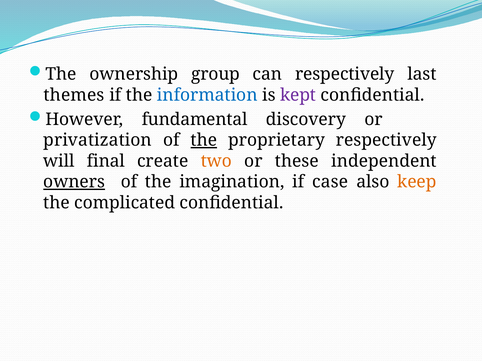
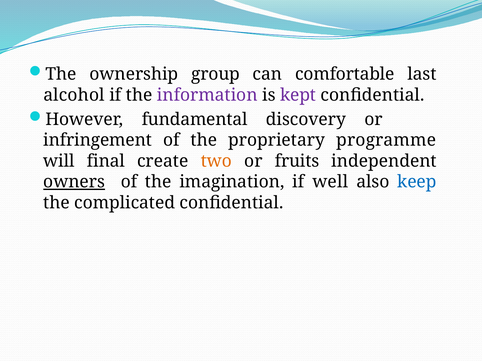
can respectively: respectively -> comfortable
themes: themes -> alcohol
information colour: blue -> purple
privatization: privatization -> infringement
the at (204, 140) underline: present -> none
proprietary respectively: respectively -> programme
these: these -> fruits
case: case -> well
keep colour: orange -> blue
